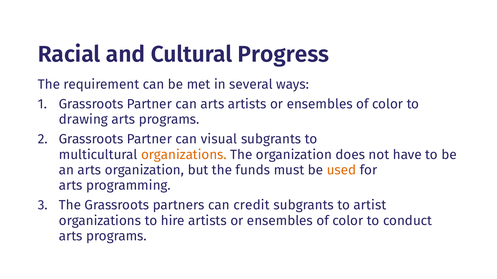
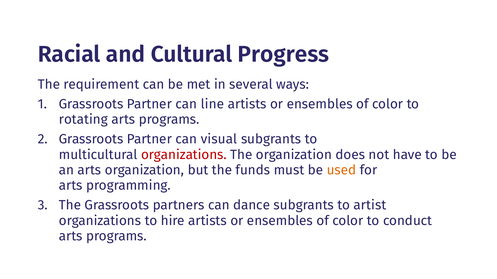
can arts: arts -> line
drawing: drawing -> rotating
organizations at (184, 155) colour: orange -> red
credit: credit -> dance
